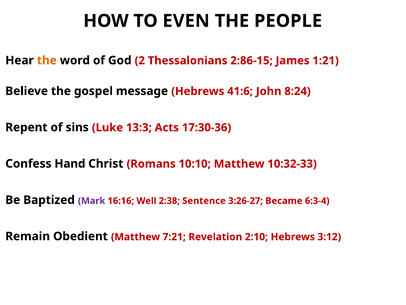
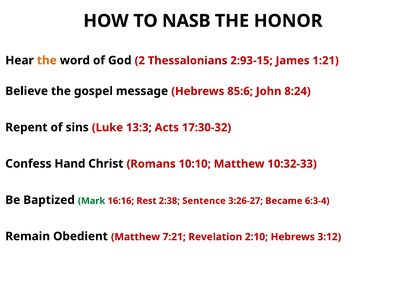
EVEN: EVEN -> NASB
PEOPLE: PEOPLE -> HONOR
2:86-15: 2:86-15 -> 2:93-15
41:6: 41:6 -> 85:6
17:30-36: 17:30-36 -> 17:30-32
Mark colour: purple -> green
Well: Well -> Rest
